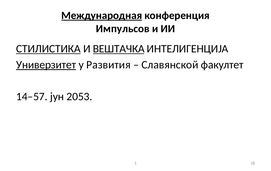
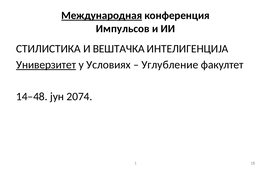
СТИЛИСТИКА underline: present -> none
ВЕШТАЧКА underline: present -> none
Развития: Развития -> Условиях
Славянской: Славянской -> Углубление
14–57: 14–57 -> 14–48
2053: 2053 -> 2074
